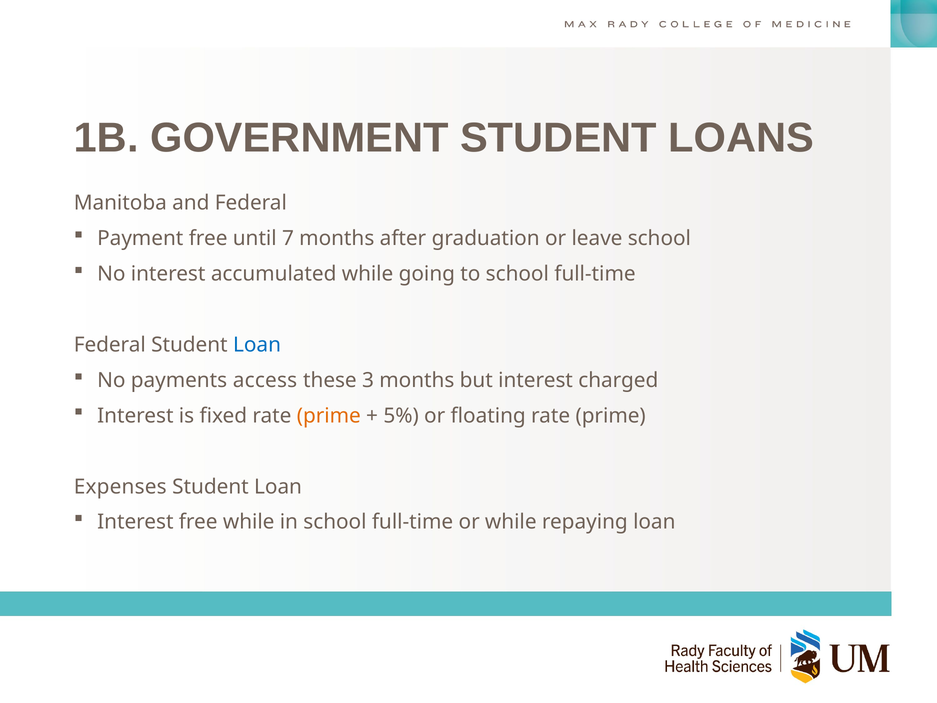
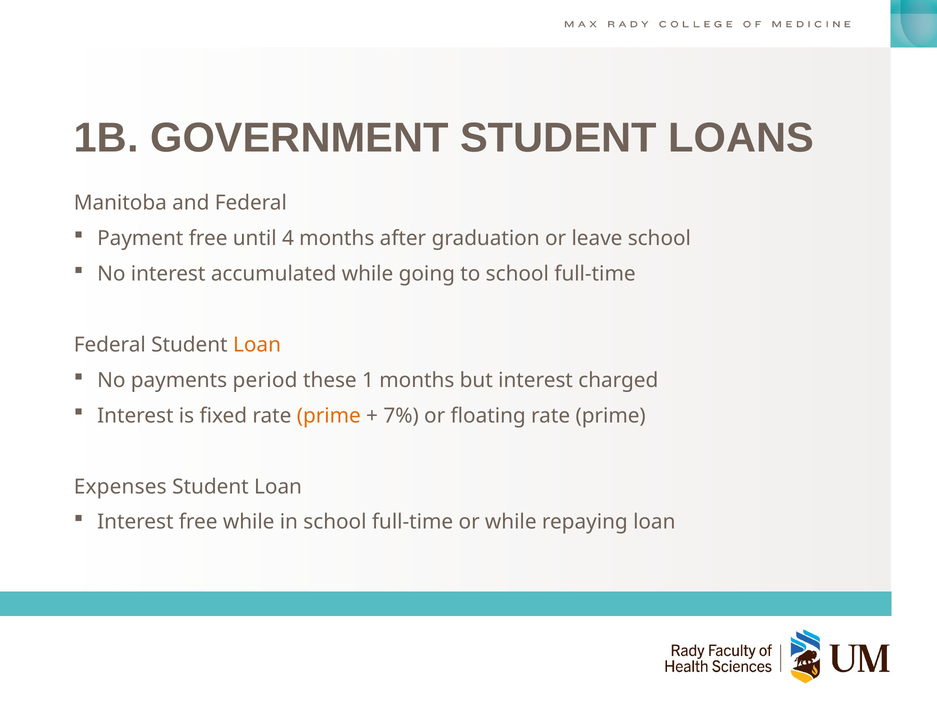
7: 7 -> 4
Loan at (257, 345) colour: blue -> orange
access: access -> period
3: 3 -> 1
5%: 5% -> 7%
